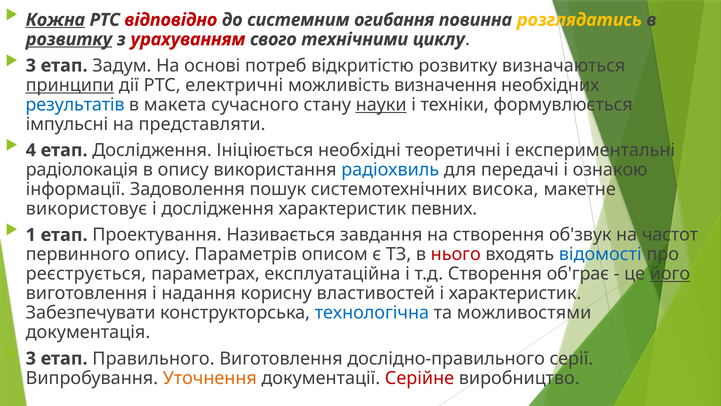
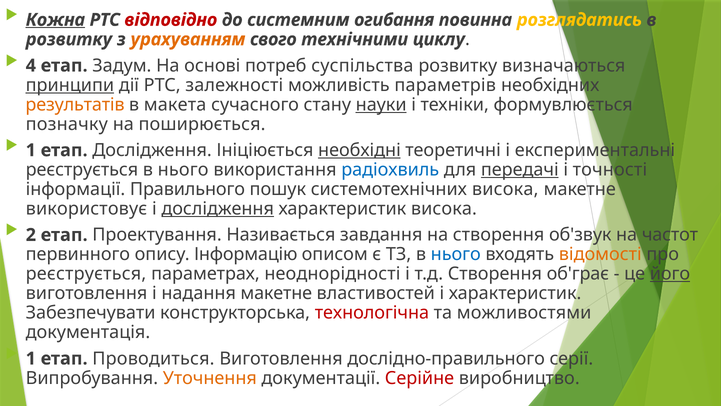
розвитку at (69, 39) underline: present -> none
урахуванням colour: red -> orange
3 at (31, 66): 3 -> 4
відкритістю: відкритістю -> суспільства
електричні: електричні -> залежності
визначення: визначення -> параметрів
результатів colour: blue -> orange
імпульсні: імпульсні -> позначку
представляти: представляти -> поширюється
4 at (31, 150): 4 -> 1
необхідні underline: none -> present
радіолокація at (82, 170): радіолокація -> реєструється
опису at (183, 170): опису -> нього
передачі underline: none -> present
ознакою: ознакою -> точності
Задоволення: Задоволення -> Правильного
дослідження at (218, 208) underline: none -> present
характеристик певних: певних -> висока
1: 1 -> 2
Параметрів: Параметрів -> Інформацію
нього at (456, 254) colour: red -> blue
відомості colour: blue -> orange
експлуатаційна: експлуатаційна -> неоднорідності
надання корисну: корисну -> макетне
технологічна colour: blue -> red
3 at (31, 358): 3 -> 1
Правильного: Правильного -> Проводиться
